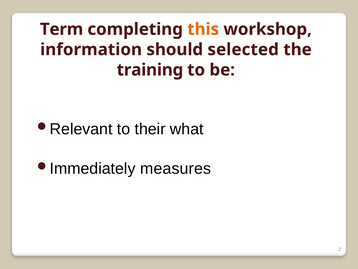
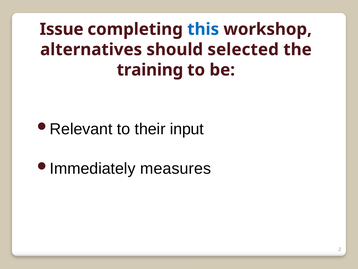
Term: Term -> Issue
this colour: orange -> blue
information: information -> alternatives
what: what -> input
